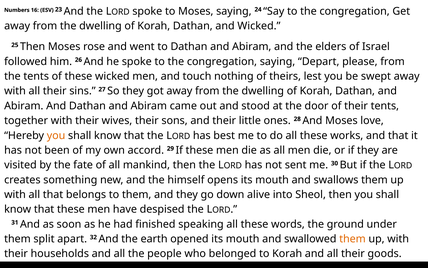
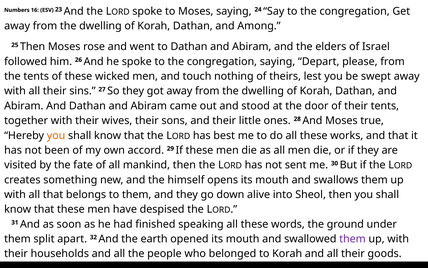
and Wicked: Wicked -> Among
love: love -> true
them at (352, 239) colour: orange -> purple
